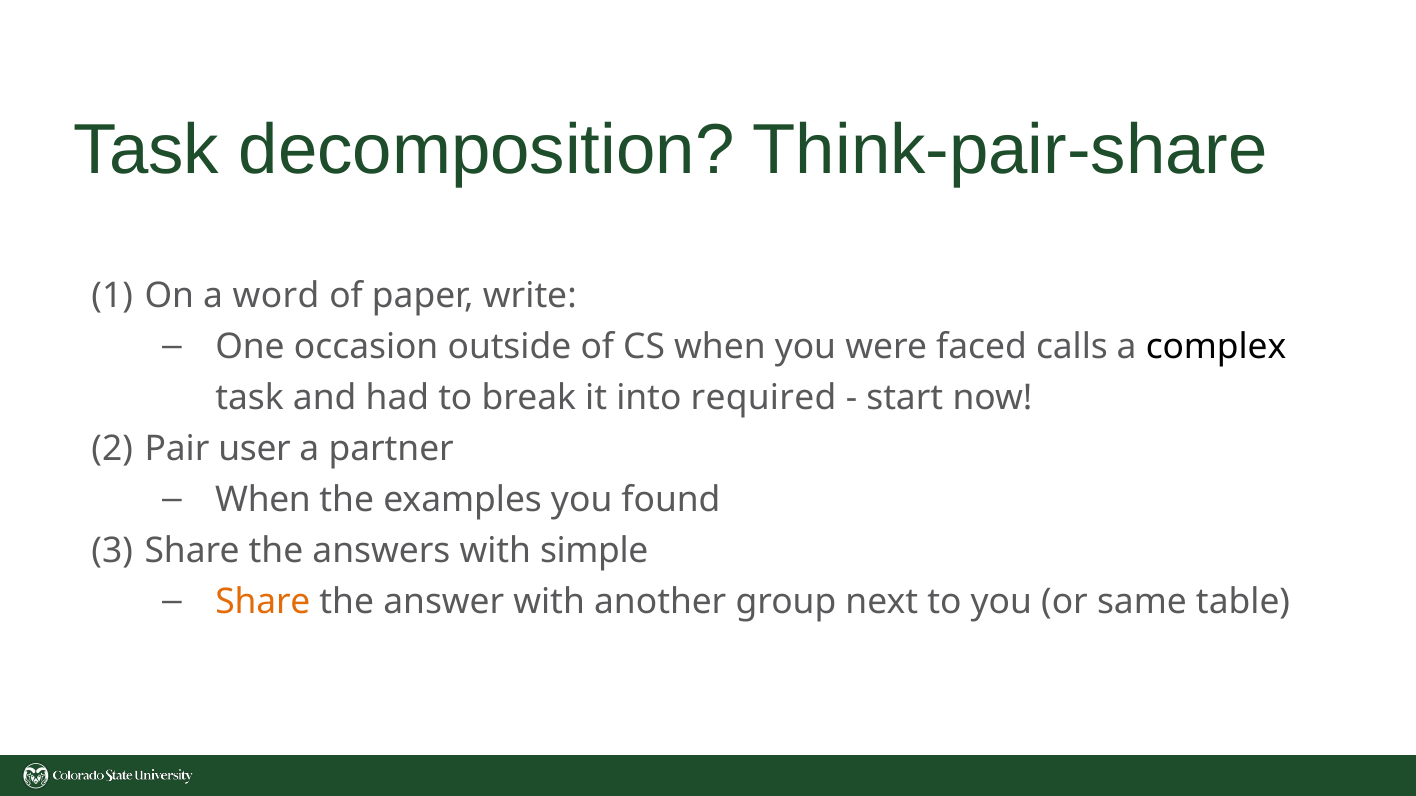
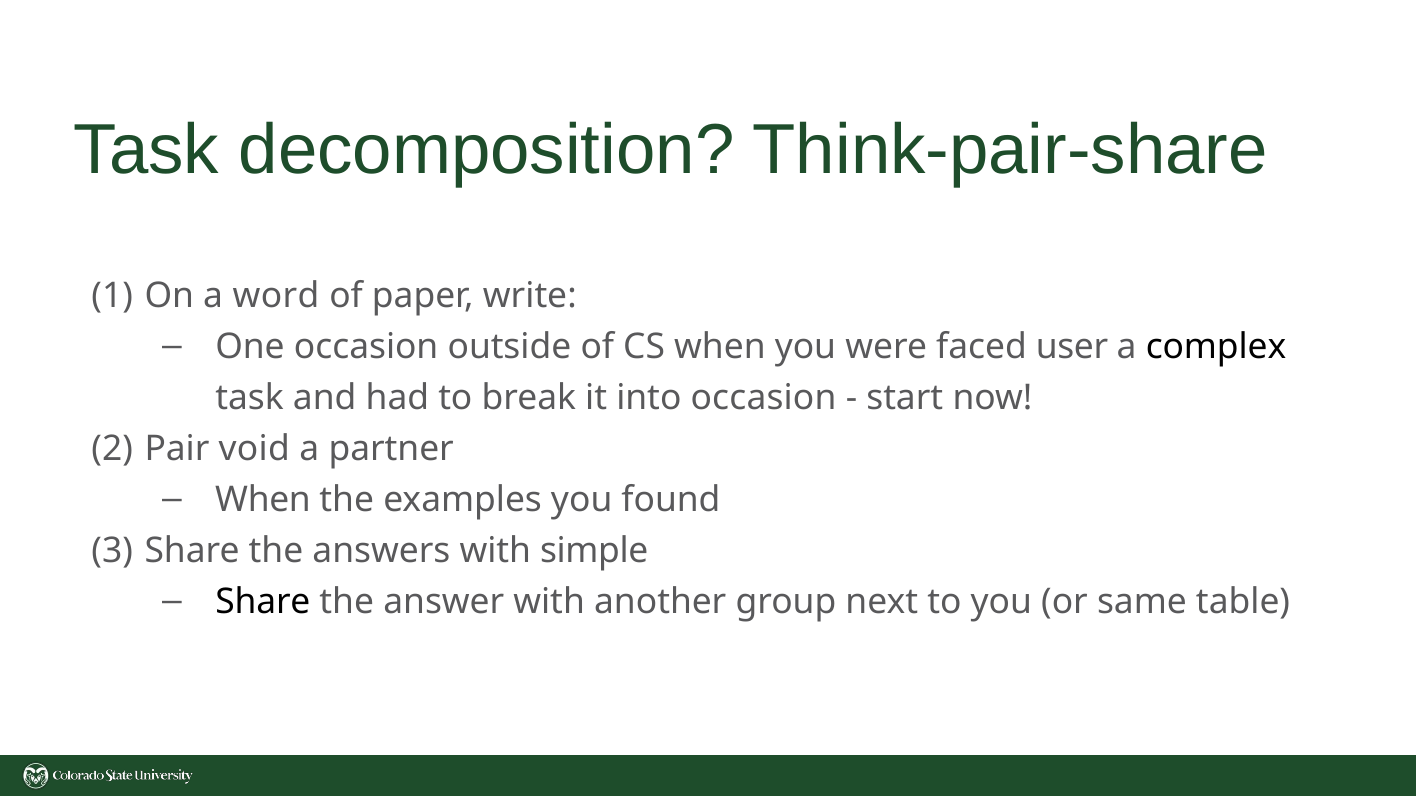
calls: calls -> user
into required: required -> occasion
user: user -> void
Share at (263, 602) colour: orange -> black
